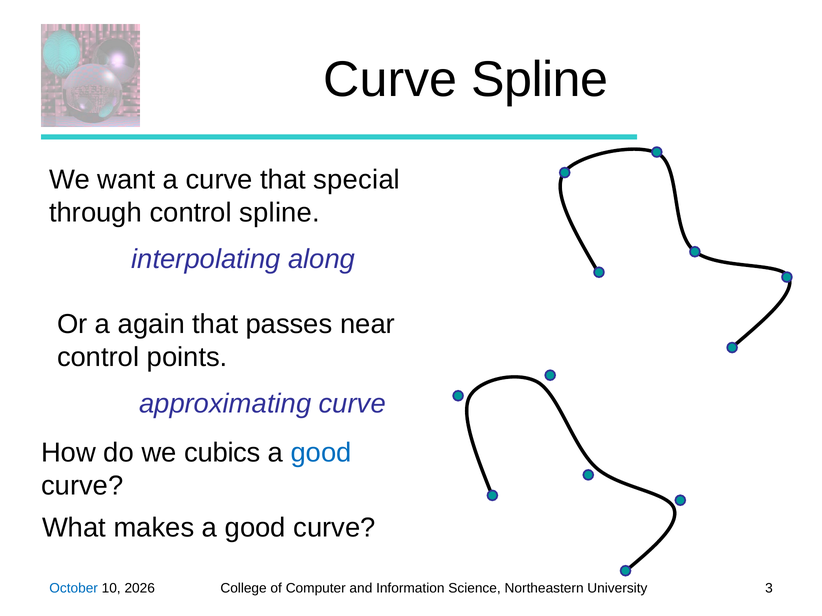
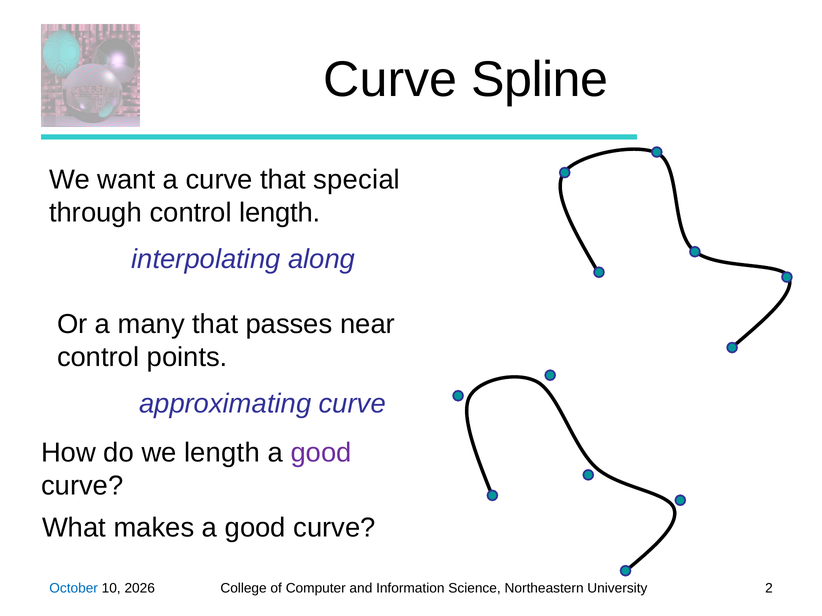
control spline: spline -> length
again: again -> many
we cubics: cubics -> length
good at (321, 453) colour: blue -> purple
3: 3 -> 2
